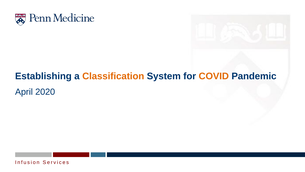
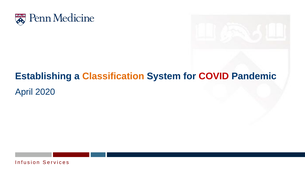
COVID colour: orange -> red
